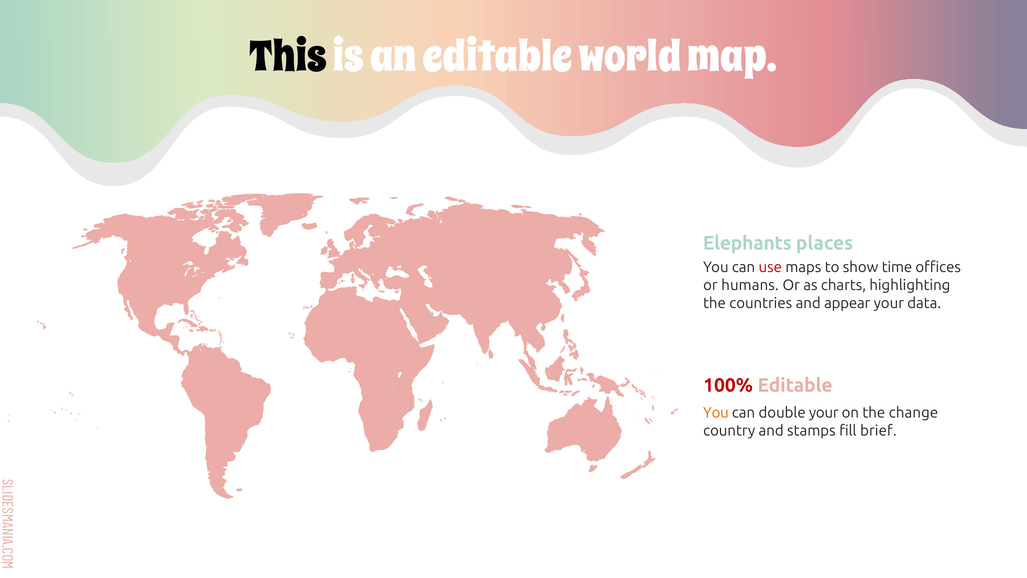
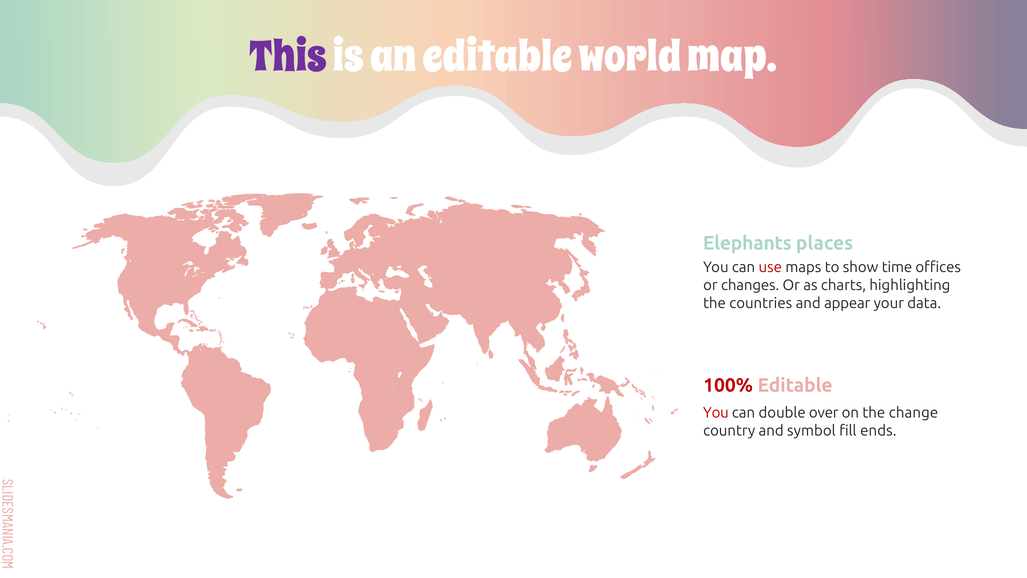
This colour: black -> purple
humans: humans -> changes
You at (716, 413) colour: orange -> red
double your: your -> over
stamps: stamps -> symbol
brief: brief -> ends
